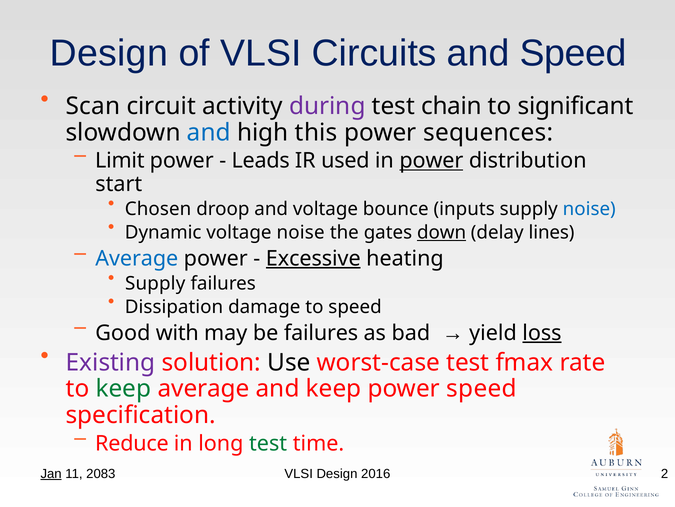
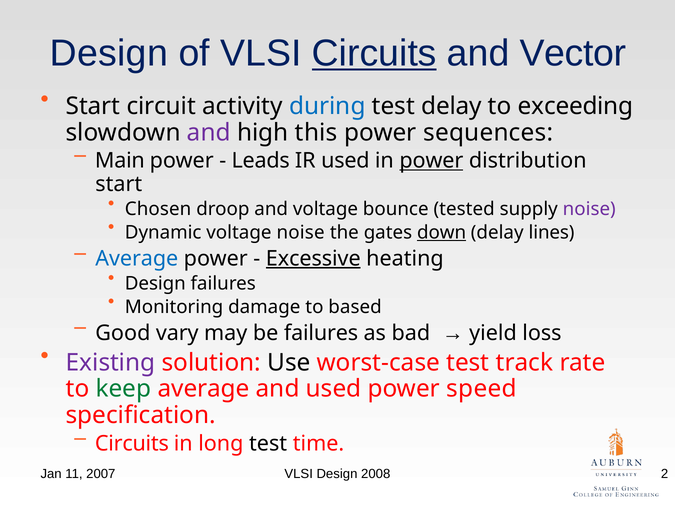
Circuits at (374, 53) underline: none -> present
and Speed: Speed -> Vector
Scan at (93, 106): Scan -> Start
during colour: purple -> blue
test chain: chain -> delay
significant: significant -> exceeding
and at (209, 132) colour: blue -> purple
Limit: Limit -> Main
inputs: inputs -> tested
noise at (589, 209) colour: blue -> purple
Supply at (155, 283): Supply -> Design
Dissipation: Dissipation -> Monitoring
to speed: speed -> based
with: with -> vary
loss underline: present -> none
fmax: fmax -> track
and keep: keep -> used
Reduce at (132, 443): Reduce -> Circuits
test at (268, 443) colour: green -> black
Jan underline: present -> none
2083: 2083 -> 2007
2016: 2016 -> 2008
